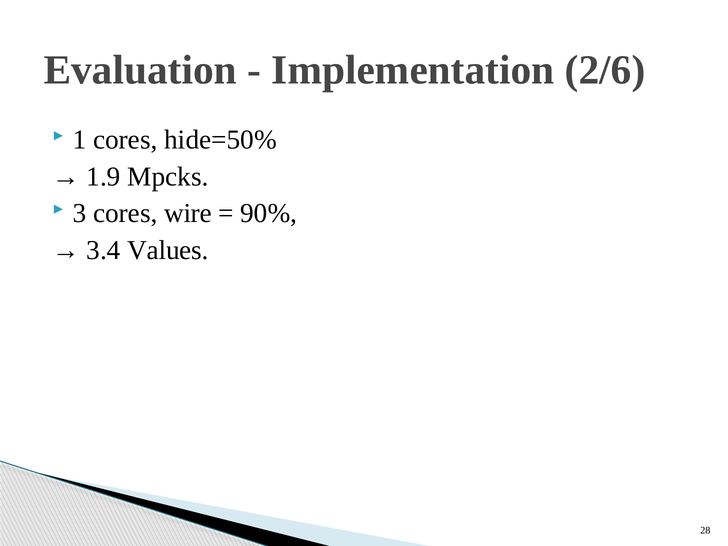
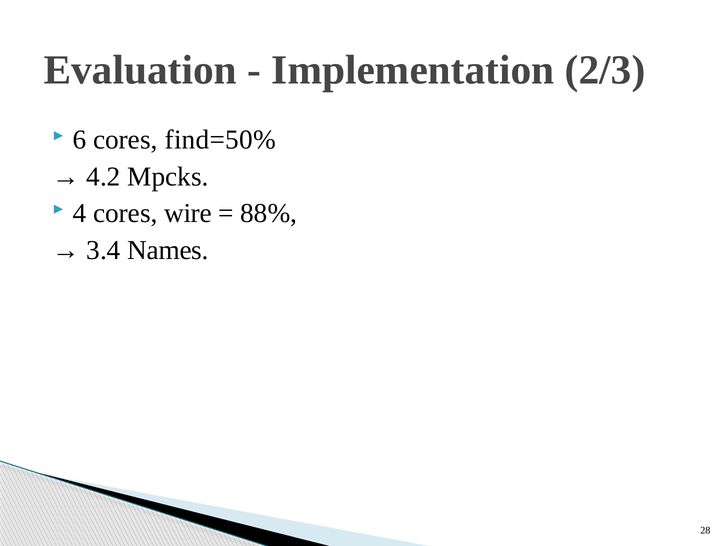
2/6: 2/6 -> 2/3
1: 1 -> 6
hide=50%: hide=50% -> find=50%
1.9: 1.9 -> 4.2
3: 3 -> 4
90%: 90% -> 88%
Values: Values -> Names
